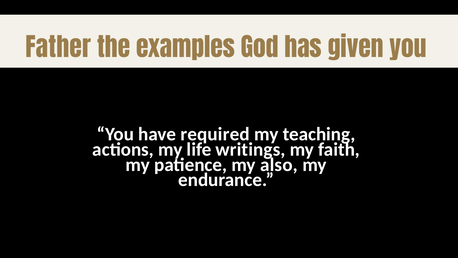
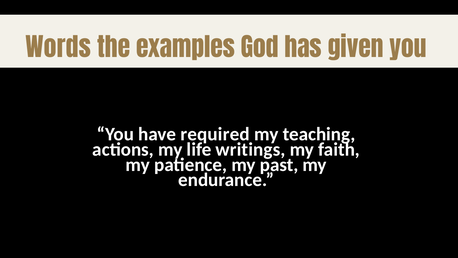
Father: Father -> Words
also: also -> past
